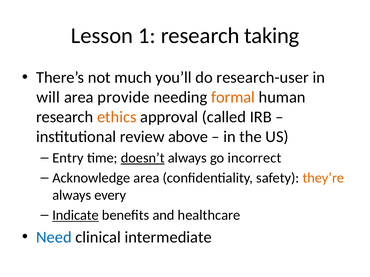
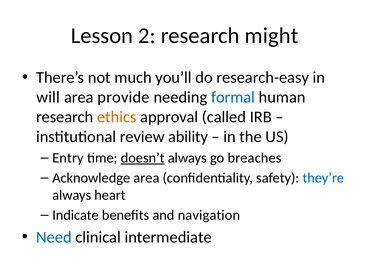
1: 1 -> 2
taking: taking -> might
research-user: research-user -> research-easy
formal colour: orange -> blue
above: above -> ability
incorrect: incorrect -> breaches
they’re colour: orange -> blue
every: every -> heart
Indicate underline: present -> none
healthcare: healthcare -> navigation
